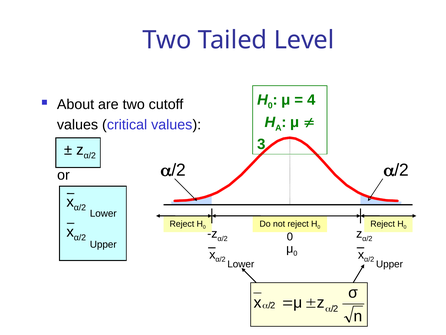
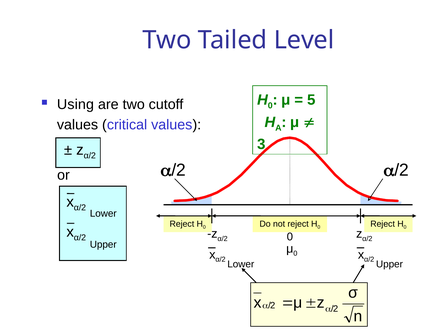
4: 4 -> 5
About: About -> Using
